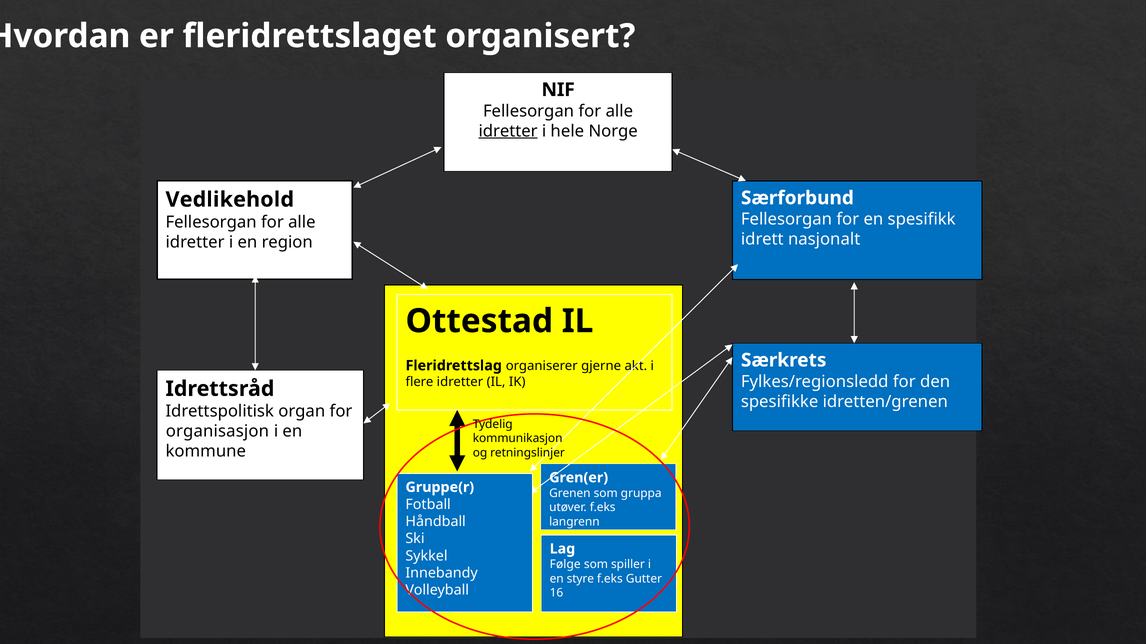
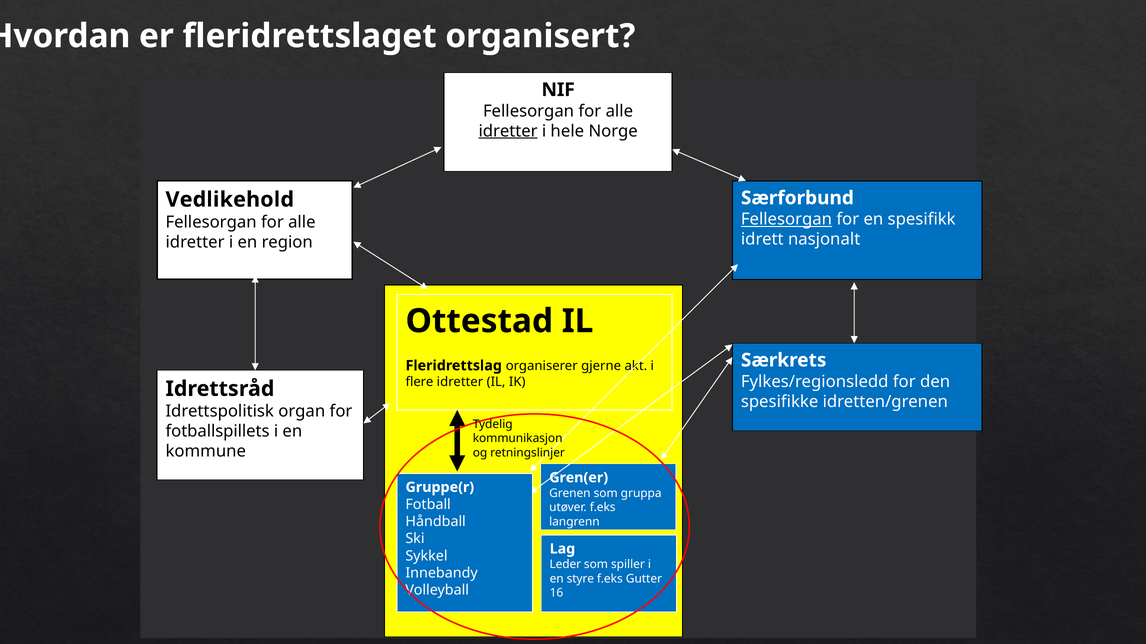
Fellesorgan at (786, 219) underline: none -> present
organisasjon: organisasjon -> fotballspillets
Følge: Følge -> Leder
